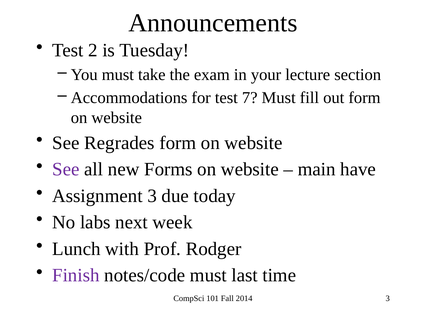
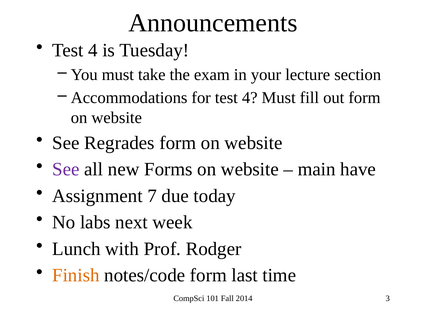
2 at (93, 50): 2 -> 4
for test 7: 7 -> 4
Assignment 3: 3 -> 7
Finish colour: purple -> orange
notes/code must: must -> form
